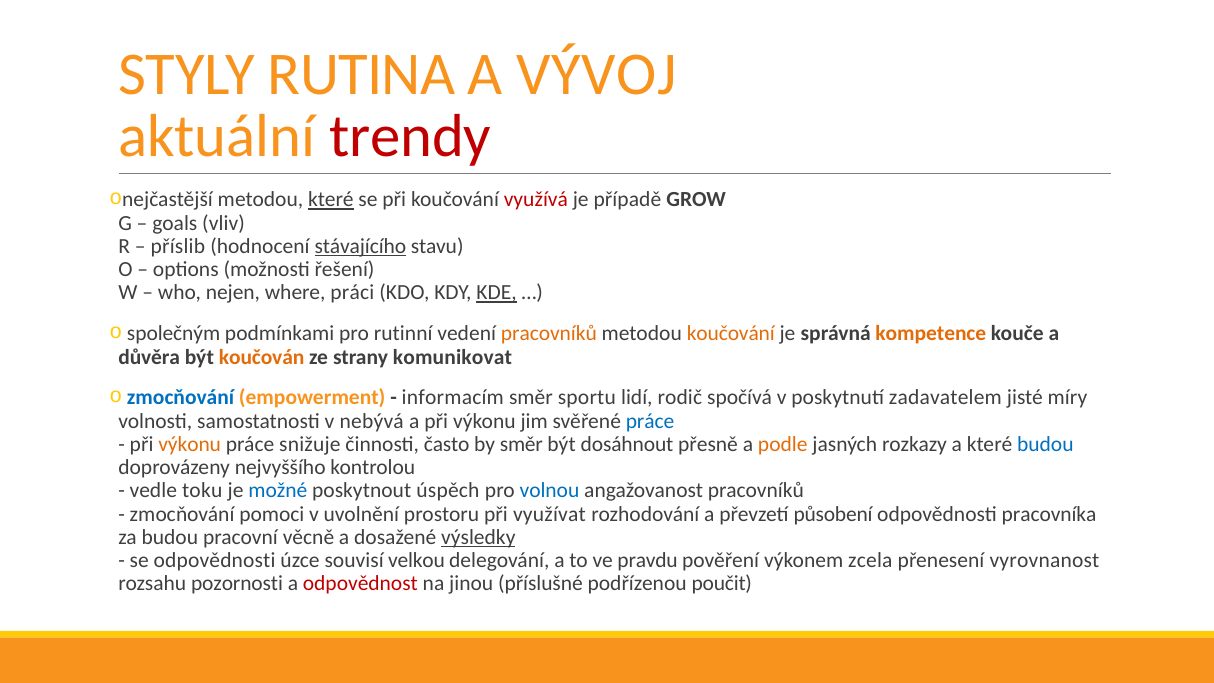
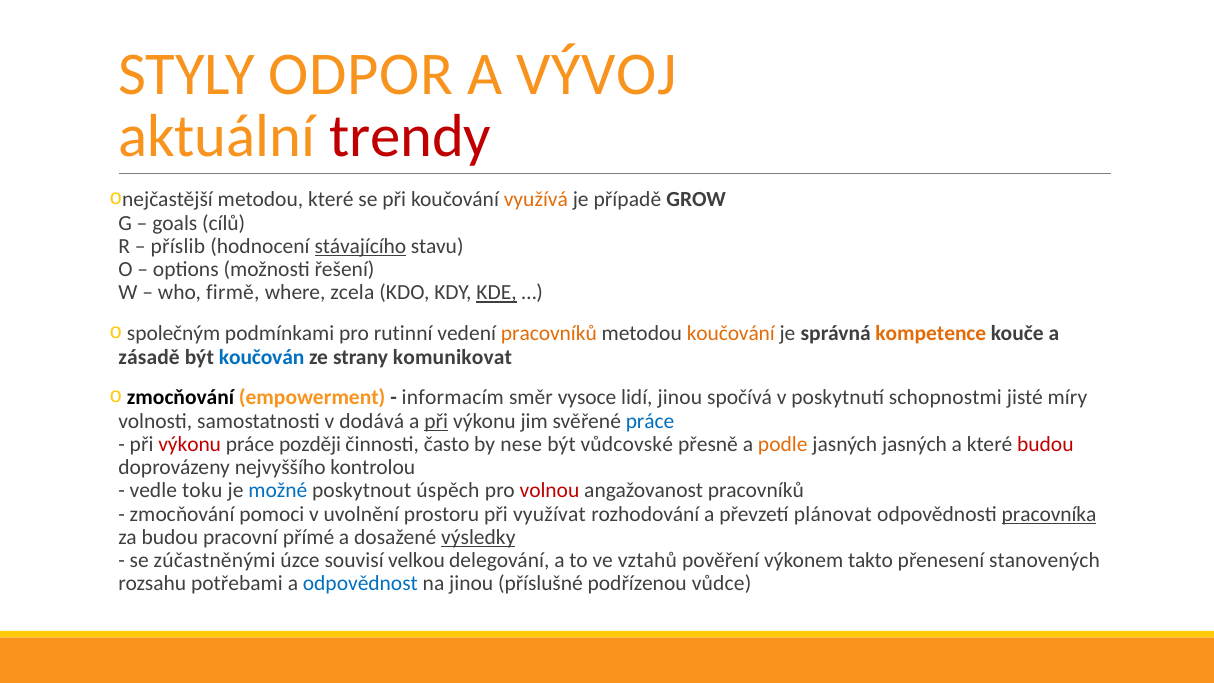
RUTINA: RUTINA -> ODPOR
které at (331, 200) underline: present -> none
využívá colour: red -> orange
vliv: vliv -> cílů
nejen: nejen -> firmě
práci: práci -> zcela
důvěra: důvěra -> zásadě
koučován colour: orange -> blue
zmocňování at (181, 398) colour: blue -> black
sportu: sportu -> vysoce
lidí rodič: rodič -> jinou
zadavatelem: zadavatelem -> schopnostmi
nebývá: nebývá -> dodává
při at (436, 421) underline: none -> present
výkonu at (190, 444) colour: orange -> red
snižuje: snižuje -> později
by směr: směr -> nese
dosáhnout: dosáhnout -> vůdcovské
jasných rozkazy: rozkazy -> jasných
budou at (1045, 444) colour: blue -> red
volnou colour: blue -> red
působení: působení -> plánovat
pracovníka underline: none -> present
věcně: věcně -> přímé
se odpovědnosti: odpovědnosti -> zúčastněnými
pravdu: pravdu -> vztahů
zcela: zcela -> takto
vyrovnanost: vyrovnanost -> stanovených
pozornosti: pozornosti -> potřebami
odpovědnost colour: red -> blue
poučit: poučit -> vůdce
